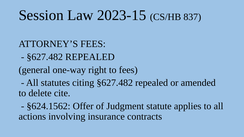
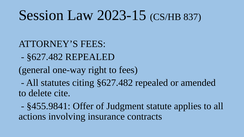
§624.1562: §624.1562 -> §455.9841
